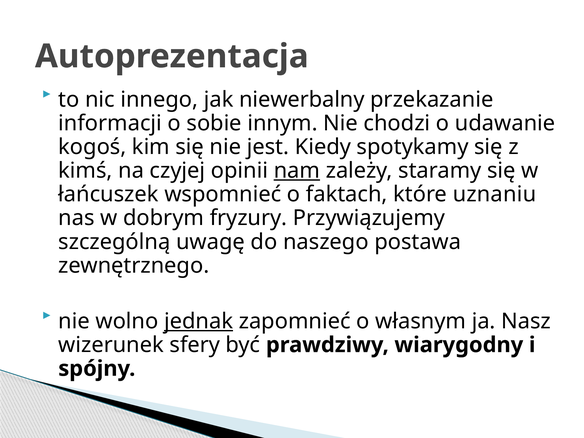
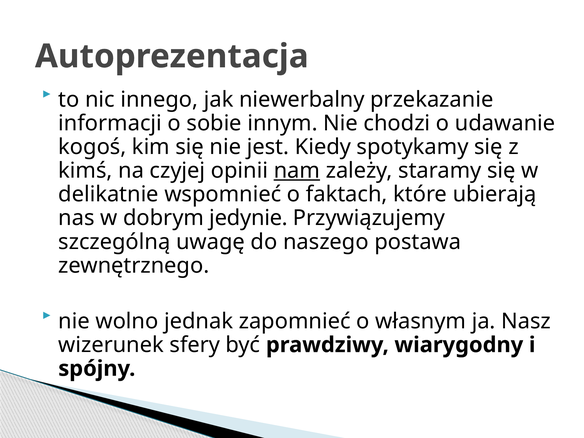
łańcuszek: łańcuszek -> delikatnie
uznaniu: uznaniu -> ubierają
fryzury: fryzury -> jedynie
jednak underline: present -> none
